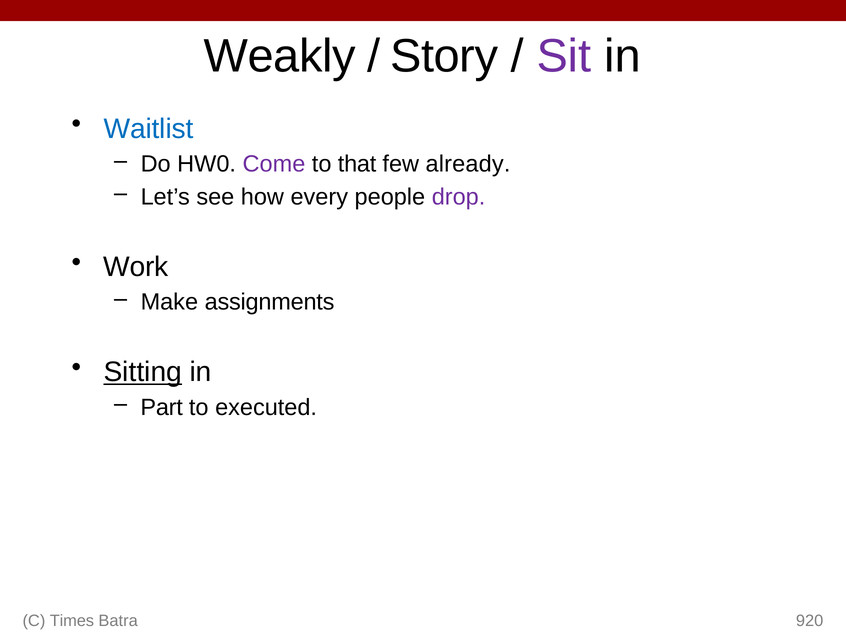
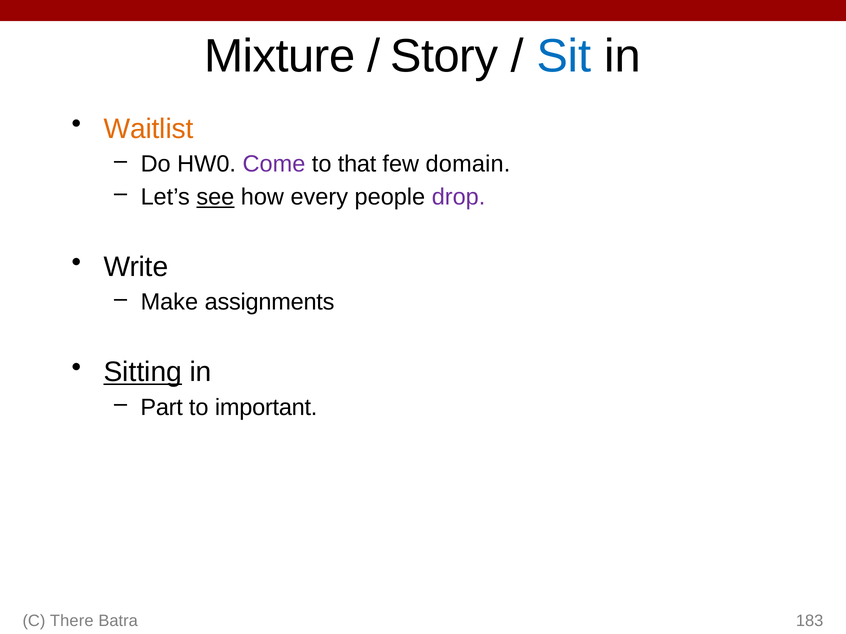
Weakly: Weakly -> Mixture
Sit colour: purple -> blue
Waitlist colour: blue -> orange
already: already -> domain
see underline: none -> present
Work: Work -> Write
executed: executed -> important
Times: Times -> There
920: 920 -> 183
